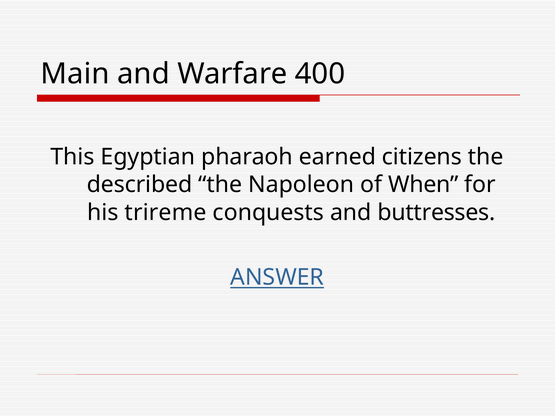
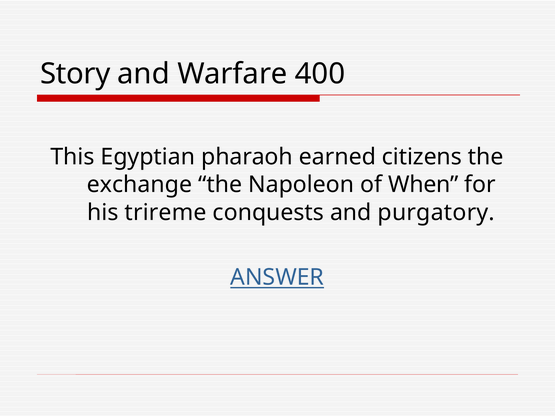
Main: Main -> Story
described: described -> exchange
buttresses: buttresses -> purgatory
